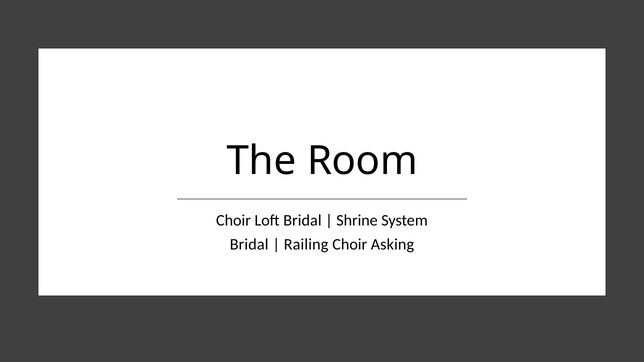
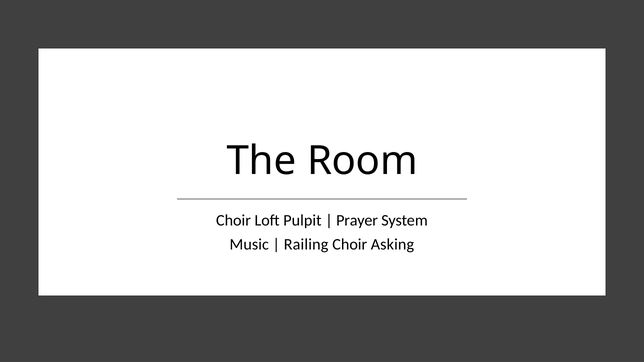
Loft Bridal: Bridal -> Pulpit
Shrine: Shrine -> Prayer
Bridal at (249, 245): Bridal -> Music
